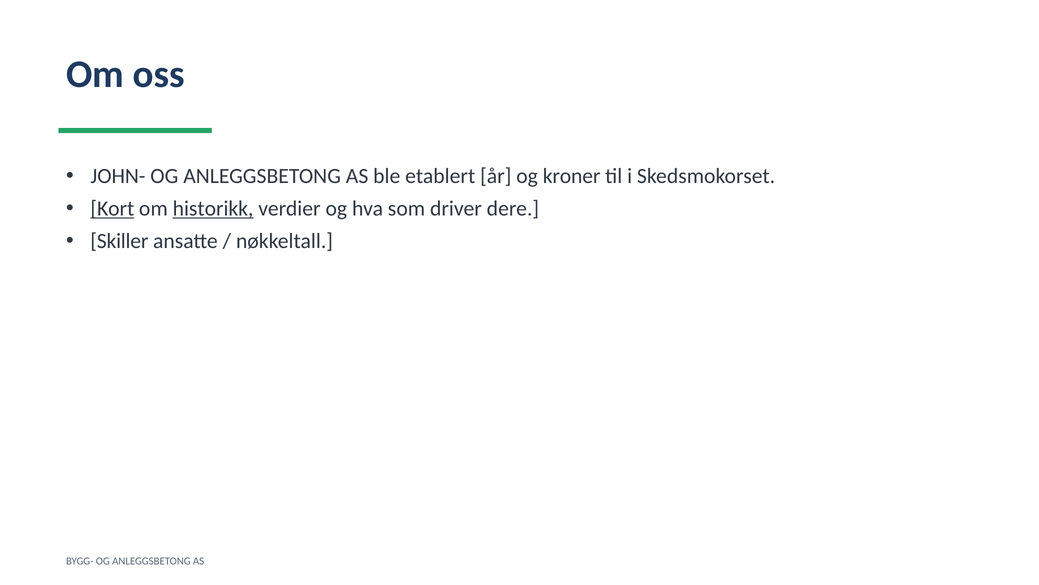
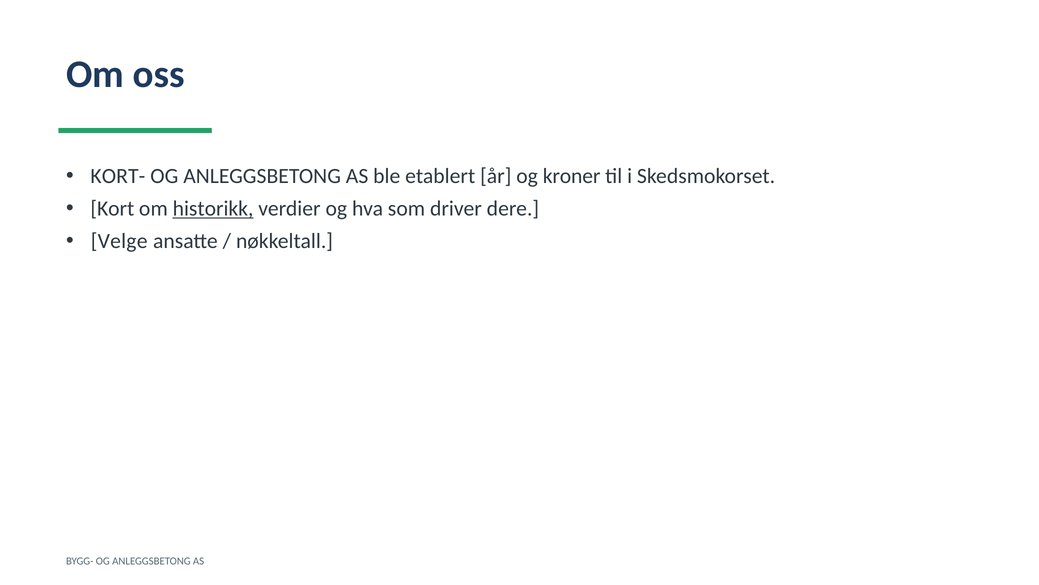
JOHN-: JOHN- -> KORT-
Kort underline: present -> none
Skiller: Skiller -> Velge
